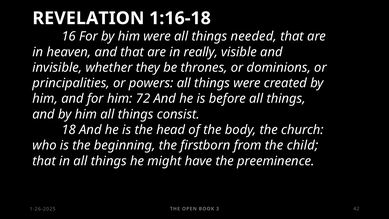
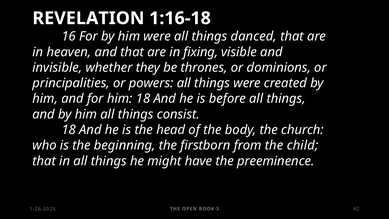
needed: needed -> danced
really: really -> fixing
him 72: 72 -> 18
